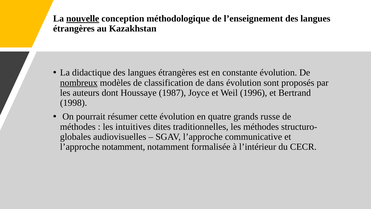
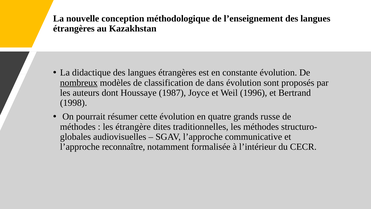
nouvelle underline: present -> none
intuitives: intuitives -> étrangère
l’approche notamment: notamment -> reconnaître
